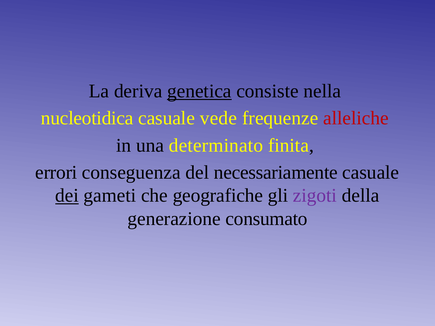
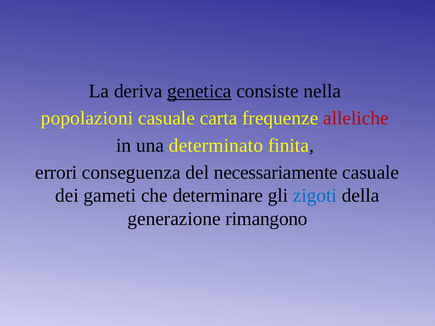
nucleotidica: nucleotidica -> popolazioni
vede: vede -> carta
dei underline: present -> none
geografiche: geografiche -> determinare
zigoti colour: purple -> blue
consumato: consumato -> rimangono
